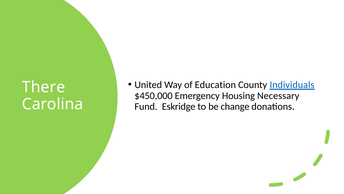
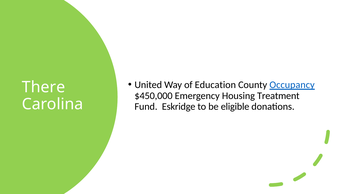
Individuals: Individuals -> Occupancy
Necessary: Necessary -> Treatment
change: change -> eligible
